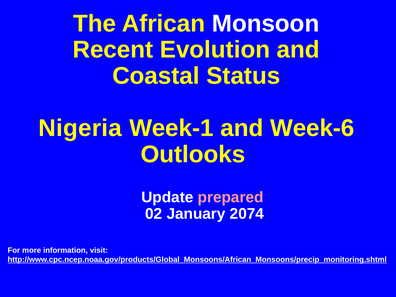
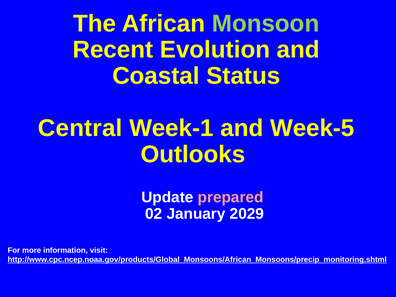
Monsoon colour: white -> light green
Nigeria: Nigeria -> Central
Week-6: Week-6 -> Week-5
2074: 2074 -> 2029
